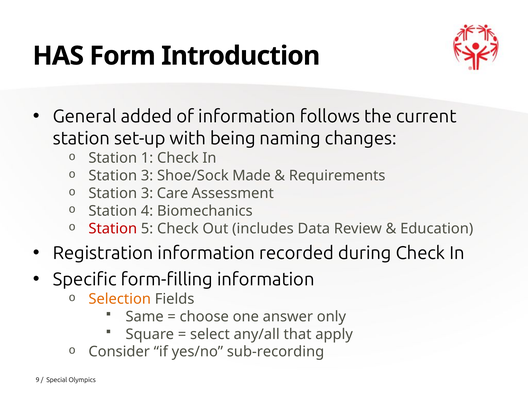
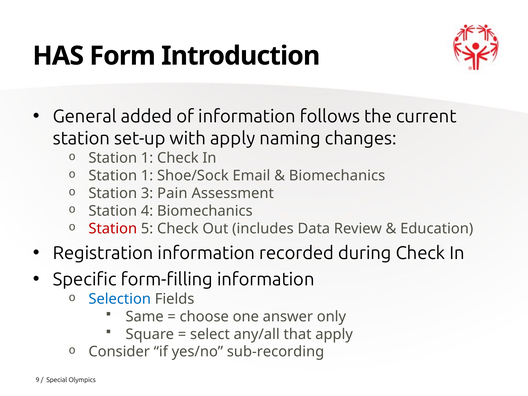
with being: being -> apply
3 at (147, 176): 3 -> 1
Made: Made -> Email
Requirements at (337, 176): Requirements -> Biomechanics
Care: Care -> Pain
Selection colour: orange -> blue
